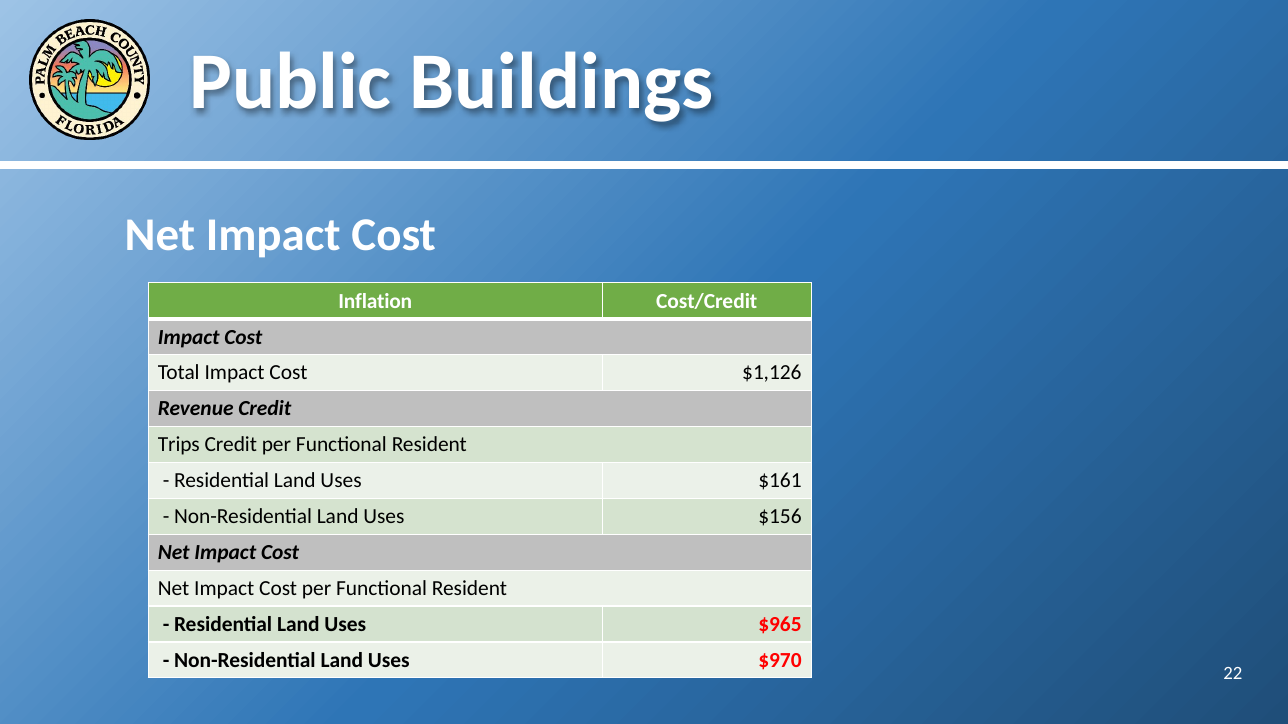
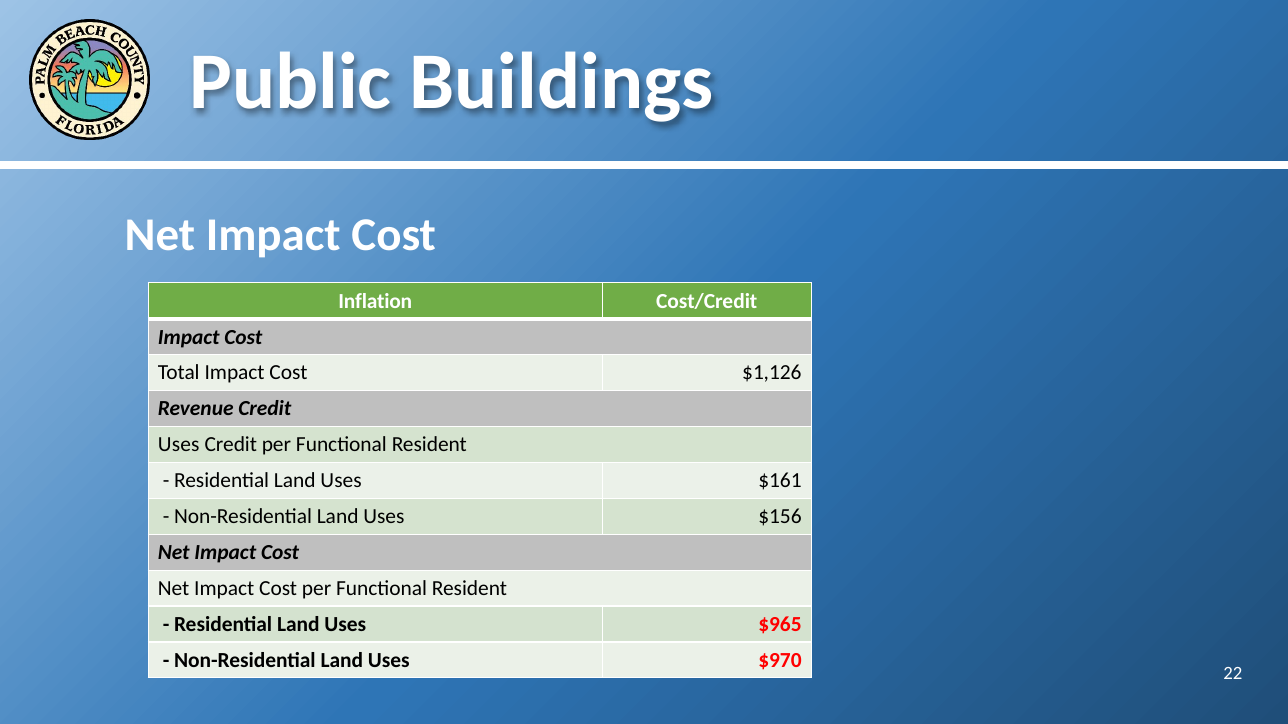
Trips at (179, 445): Trips -> Uses
